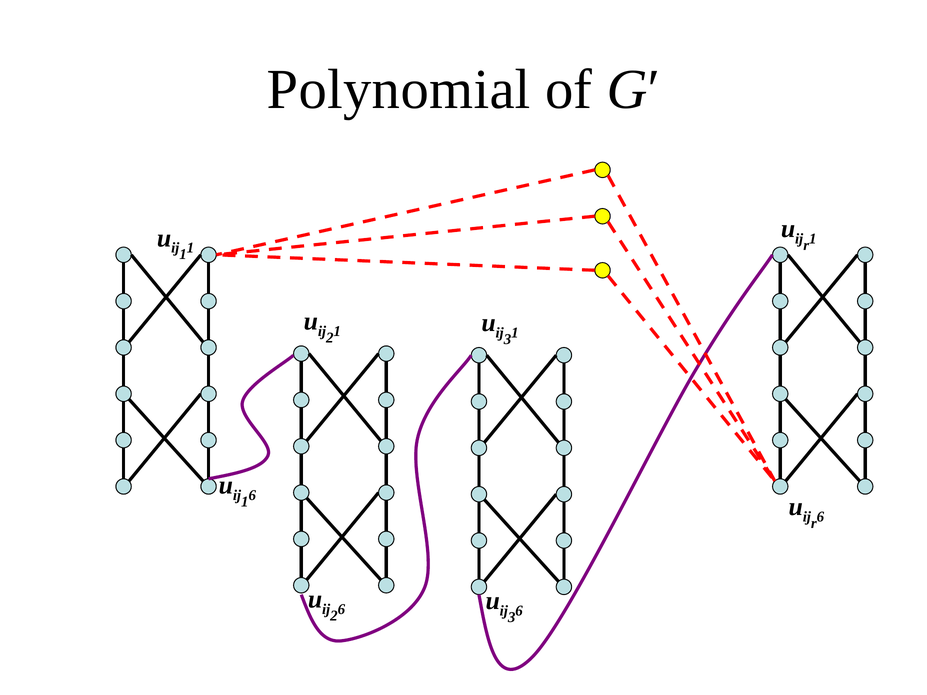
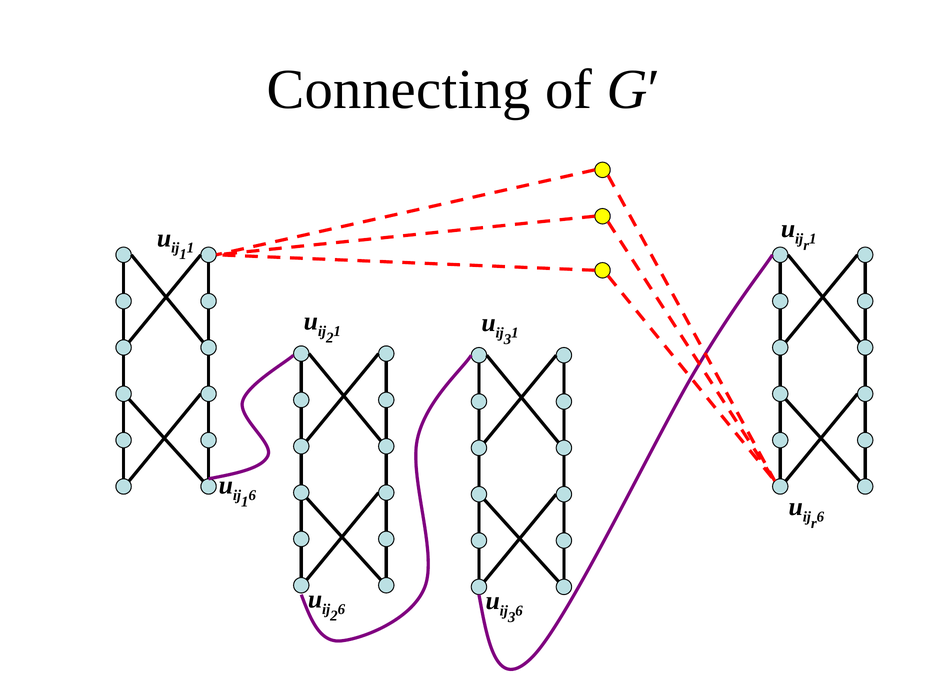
Polynomial: Polynomial -> Connecting
